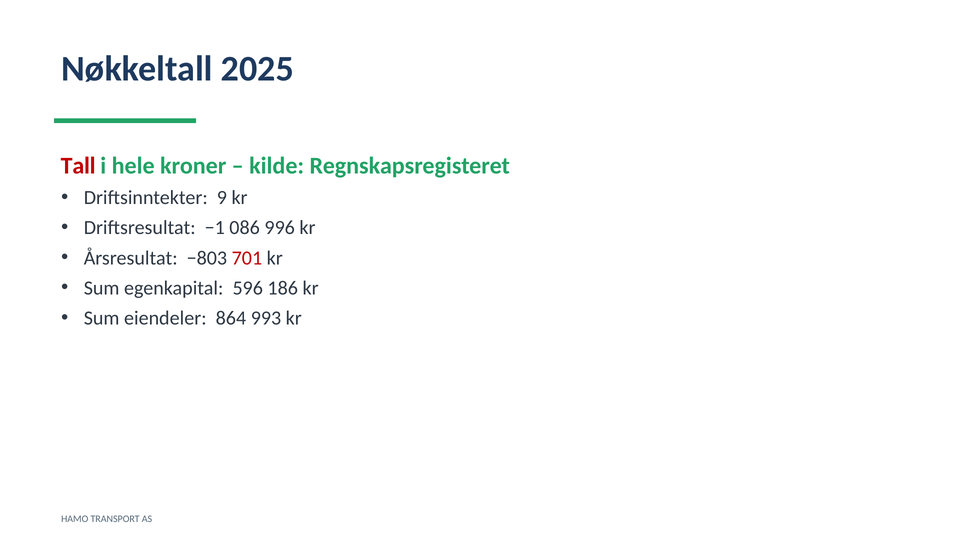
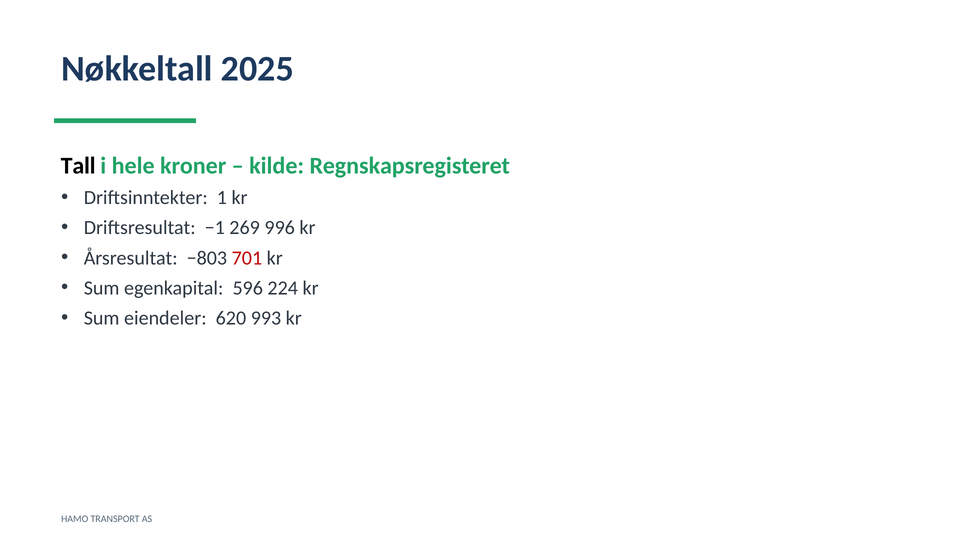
Tall colour: red -> black
9: 9 -> 1
086: 086 -> 269
186: 186 -> 224
864: 864 -> 620
